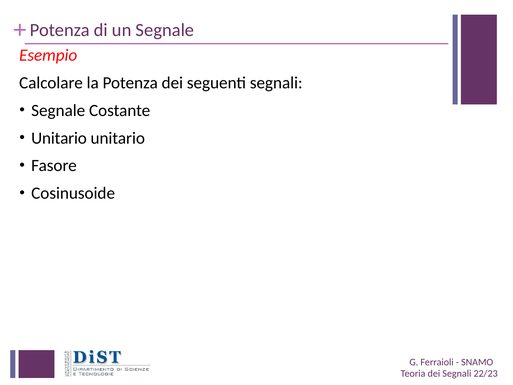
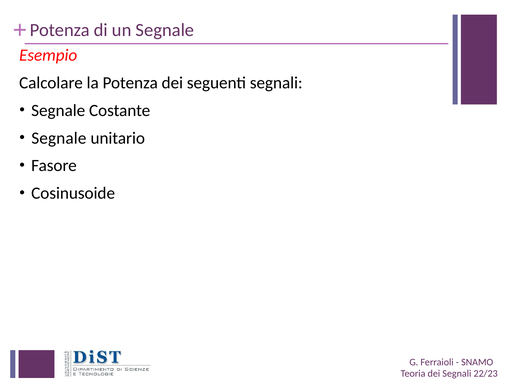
Unitario at (59, 138): Unitario -> Segnale
